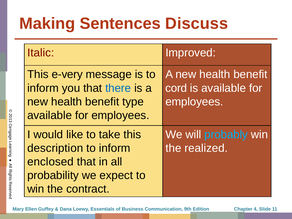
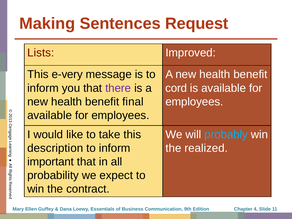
Discuss: Discuss -> Request
Italic: Italic -> Lists
there colour: blue -> purple
type: type -> final
enclosed: enclosed -> important
